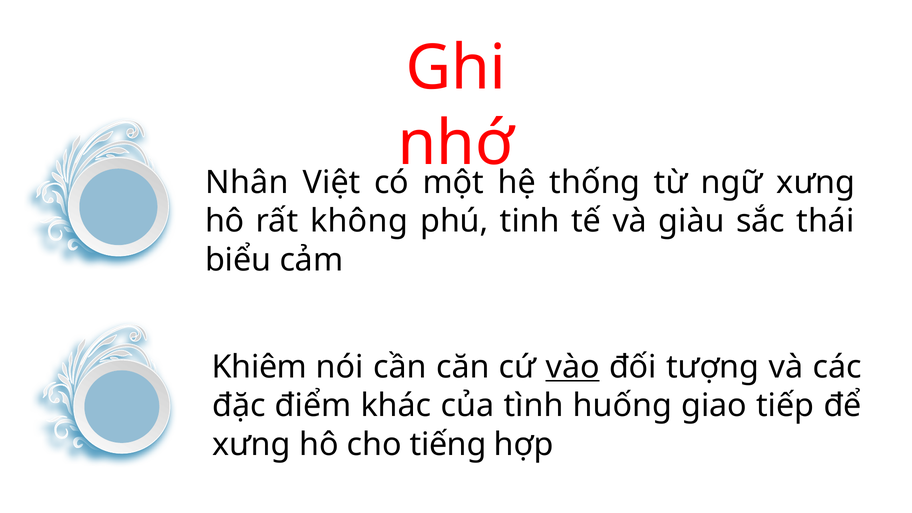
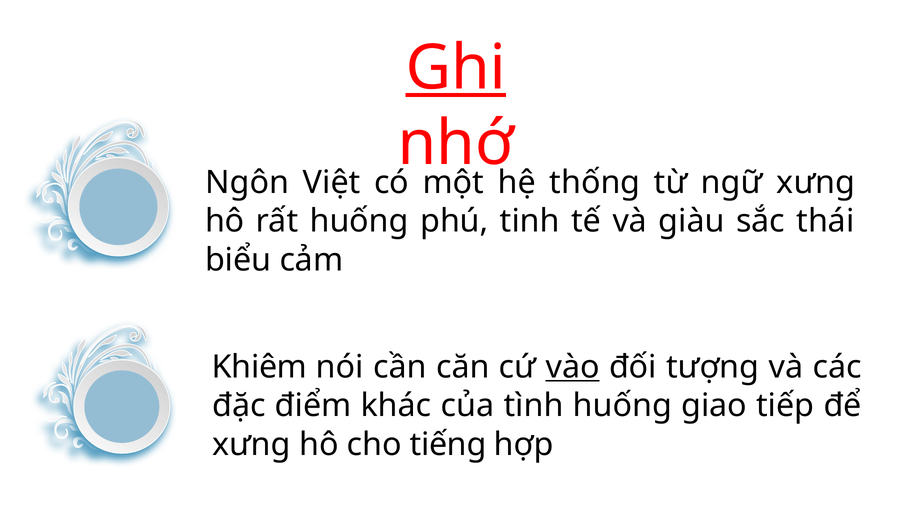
Ghi underline: none -> present
Nhân: Nhân -> Ngôn
rất không: không -> huống
